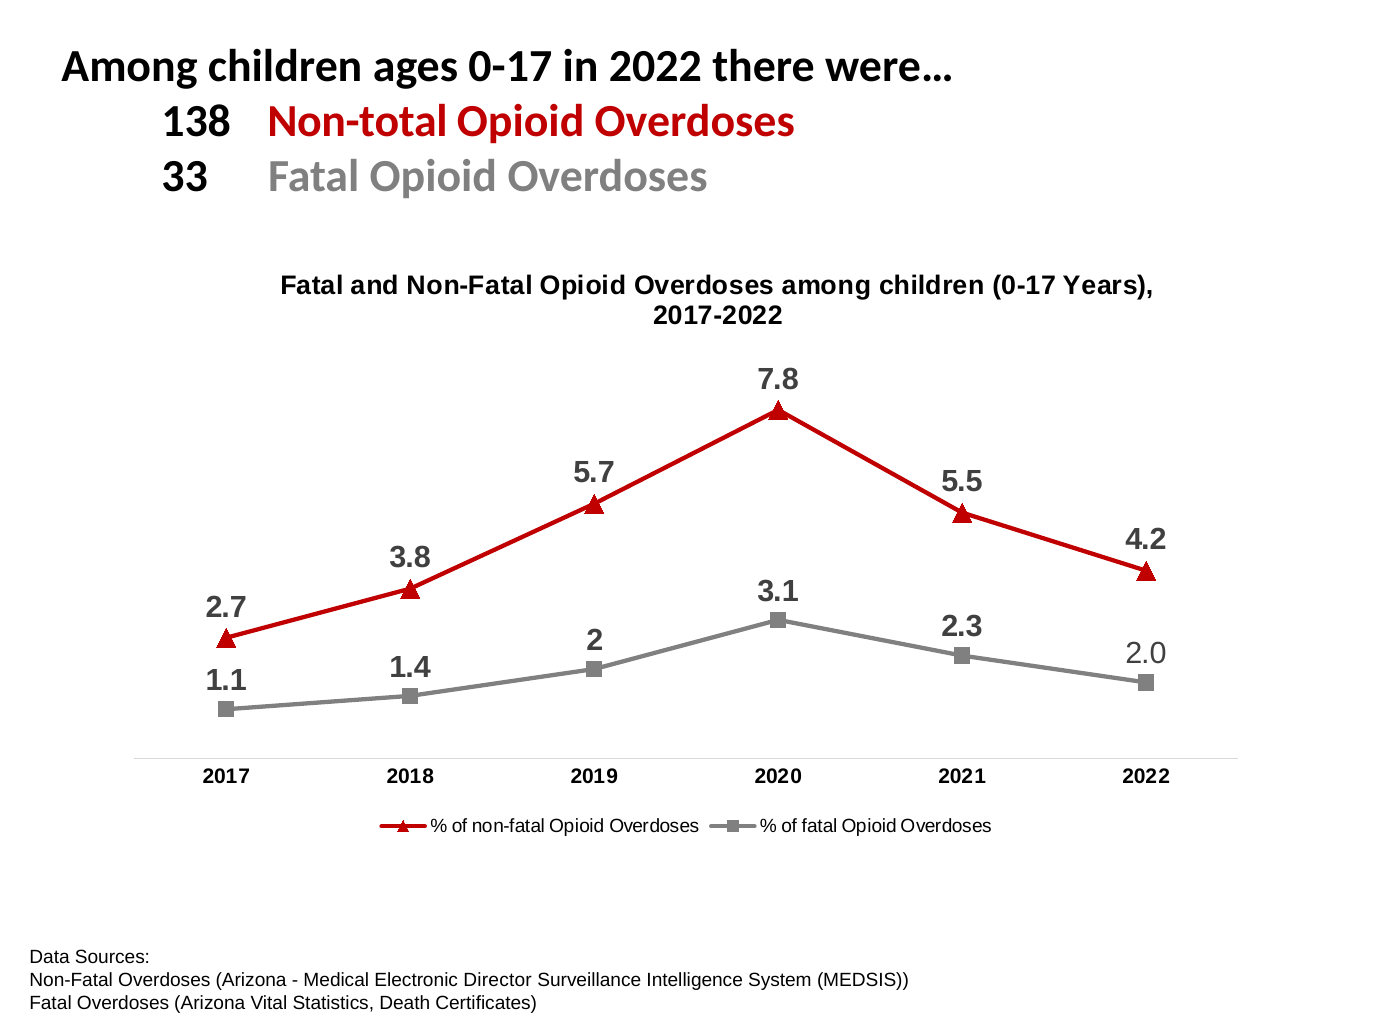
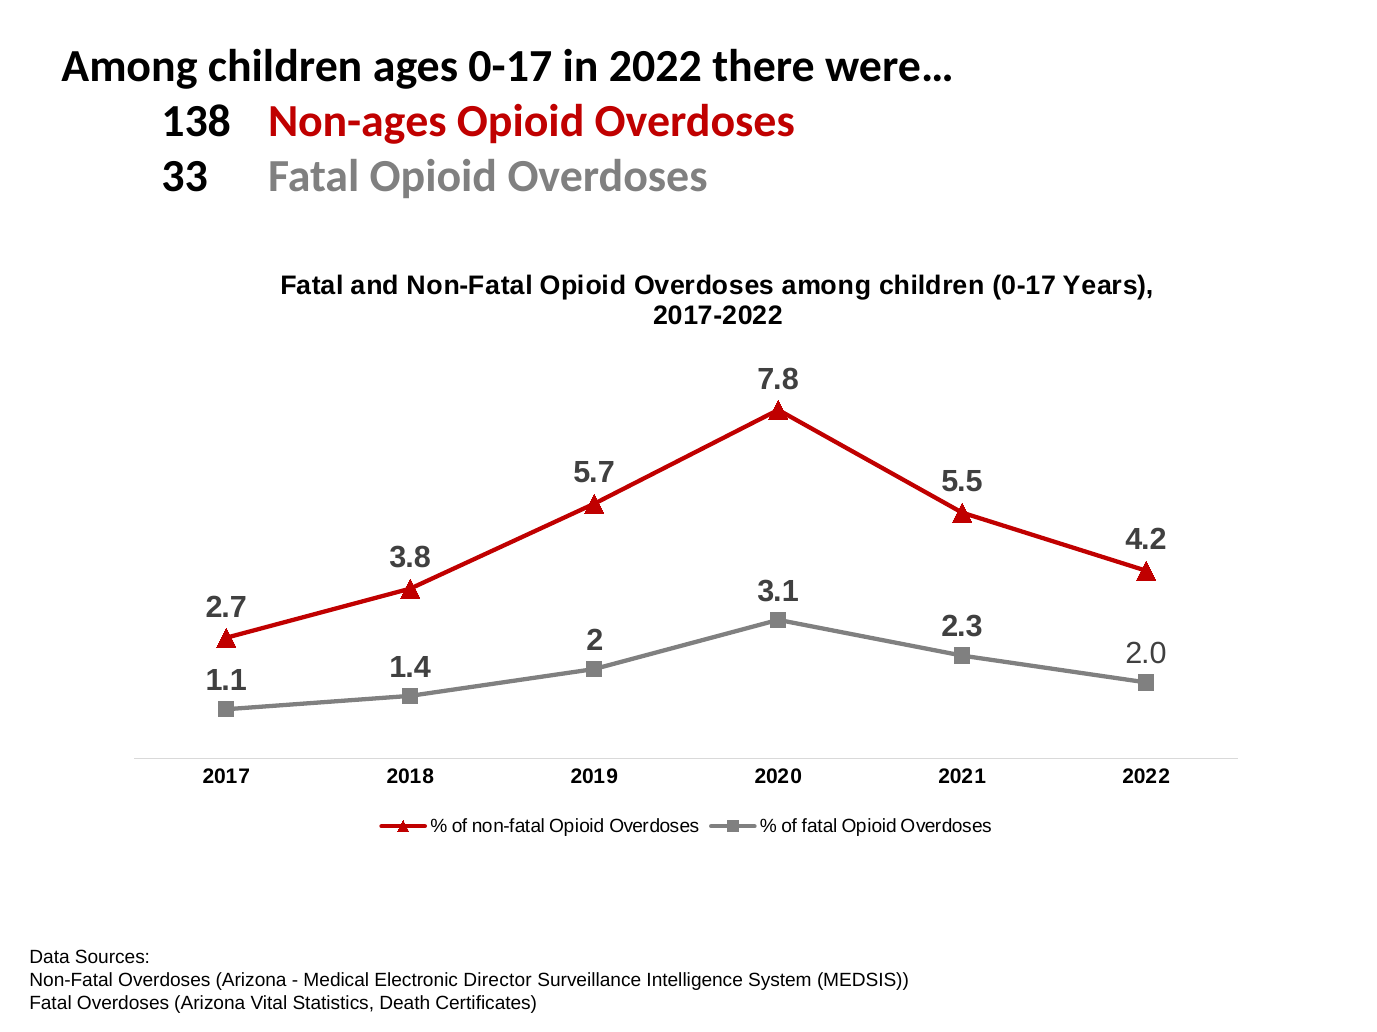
Non-total: Non-total -> Non-ages
